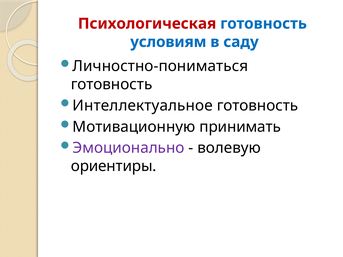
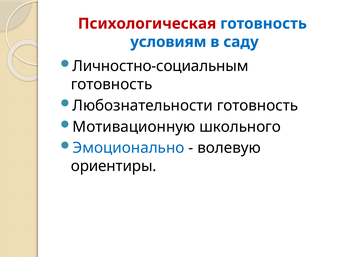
Личностно-пониматься: Личностно-пониматься -> Личностно-социальным
Интеллектуальное: Интеллектуальное -> Любознательности
принимать: принимать -> школьного
Эмоционально colour: purple -> blue
